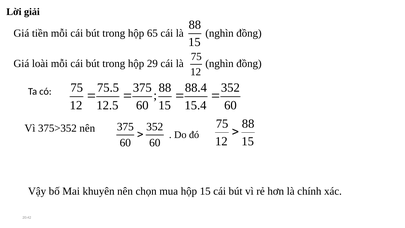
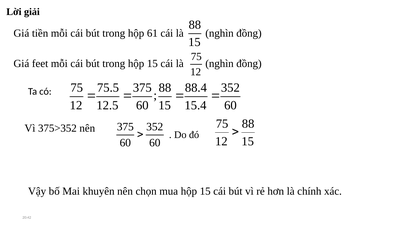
65: 65 -> 61
loài: loài -> feet
trong hộp 29: 29 -> 15
